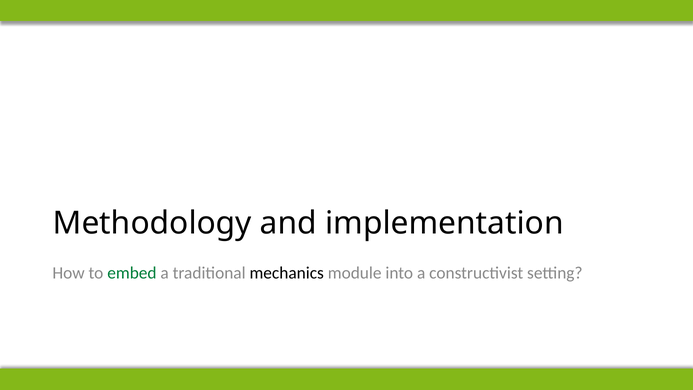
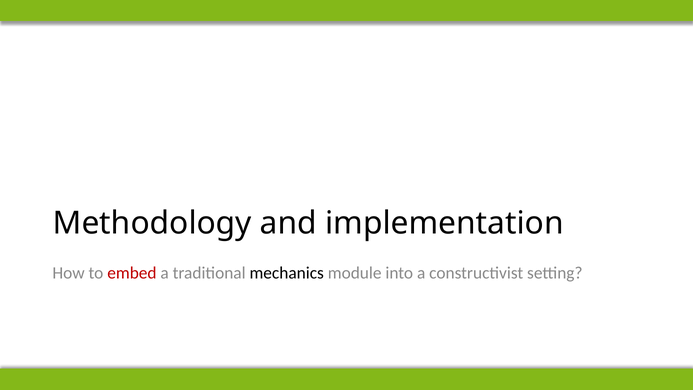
embed colour: green -> red
